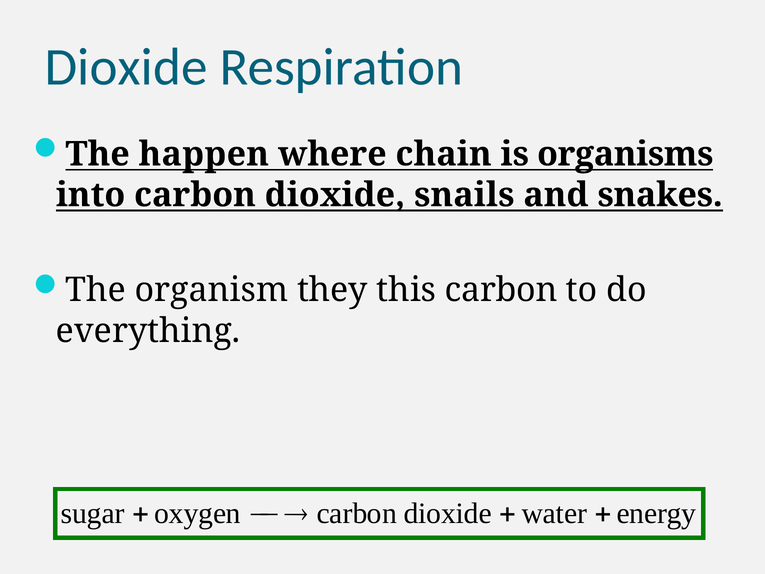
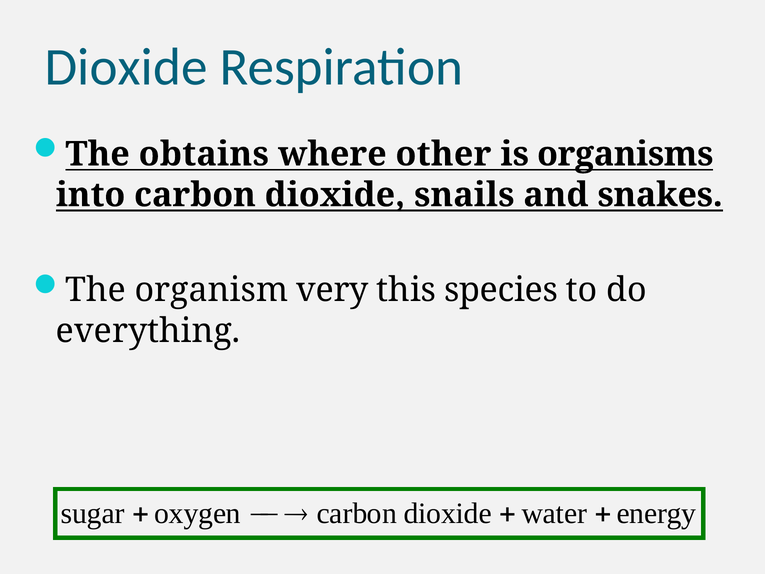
happen: happen -> obtains
chain: chain -> other
they: they -> very
this carbon: carbon -> species
